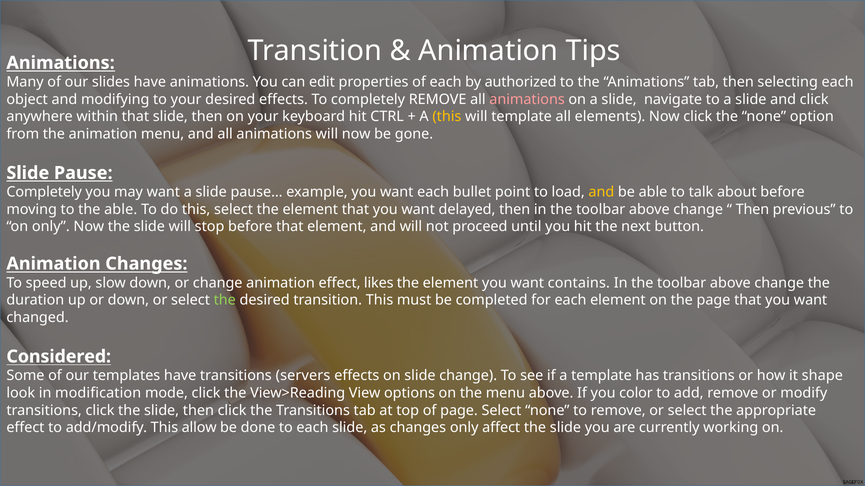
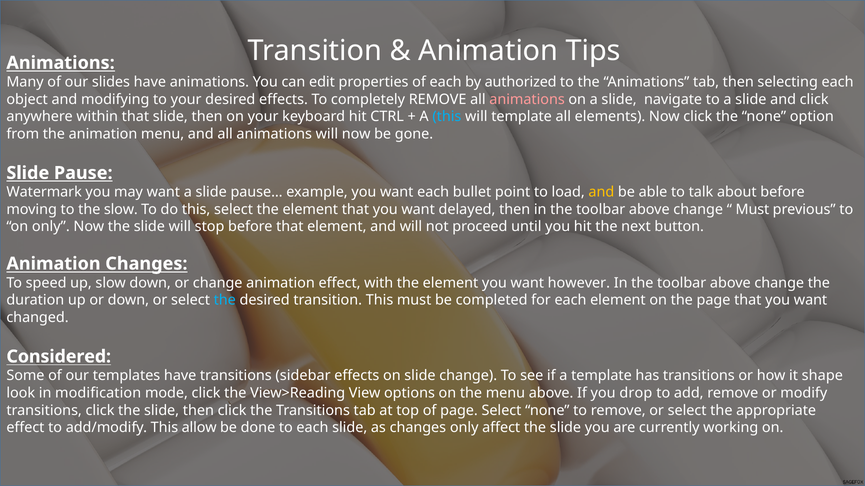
this at (447, 117) colour: yellow -> light blue
Completely at (44, 192): Completely -> Watermark
the able: able -> slow
Then at (752, 210): Then -> Must
likes: likes -> with
contains: contains -> however
the at (225, 300) colour: light green -> light blue
servers: servers -> sidebar
color: color -> drop
